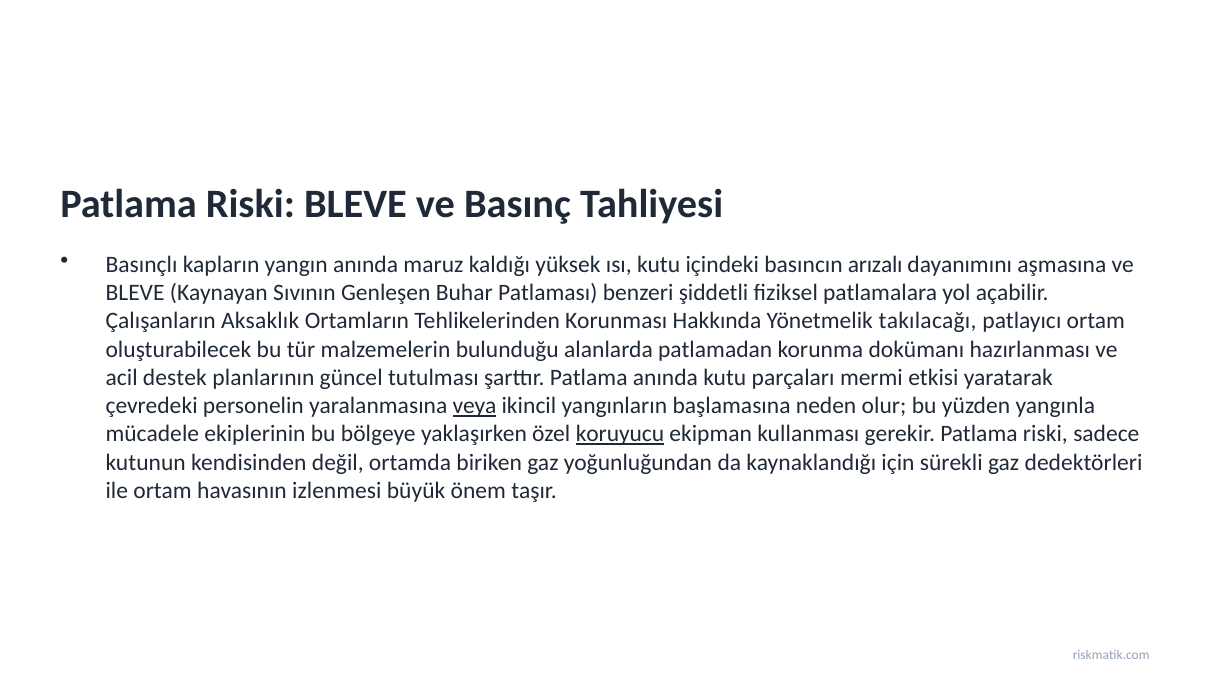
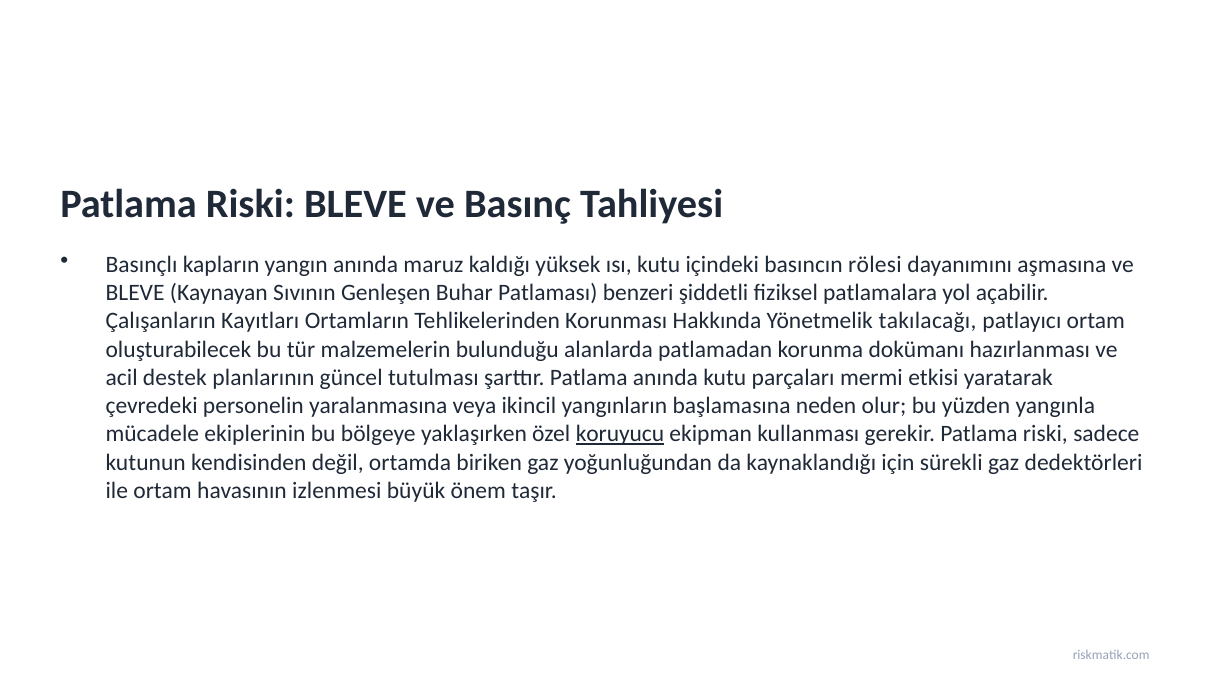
arızalı: arızalı -> rölesi
Aksaklık: Aksaklık -> Kayıtları
veya underline: present -> none
